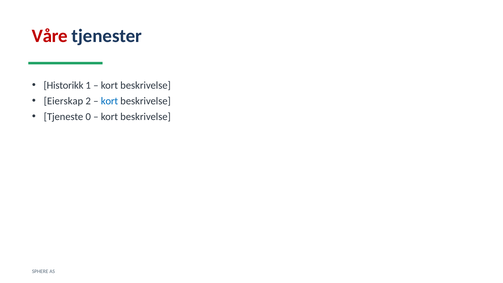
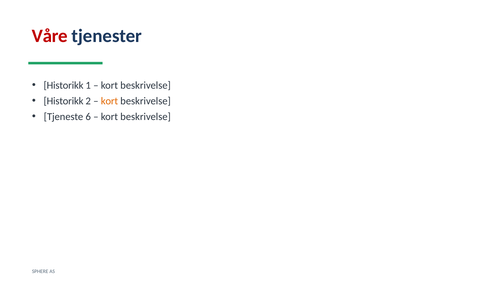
Eierskap at (63, 101): Eierskap -> Historikk
kort at (109, 101) colour: blue -> orange
0: 0 -> 6
